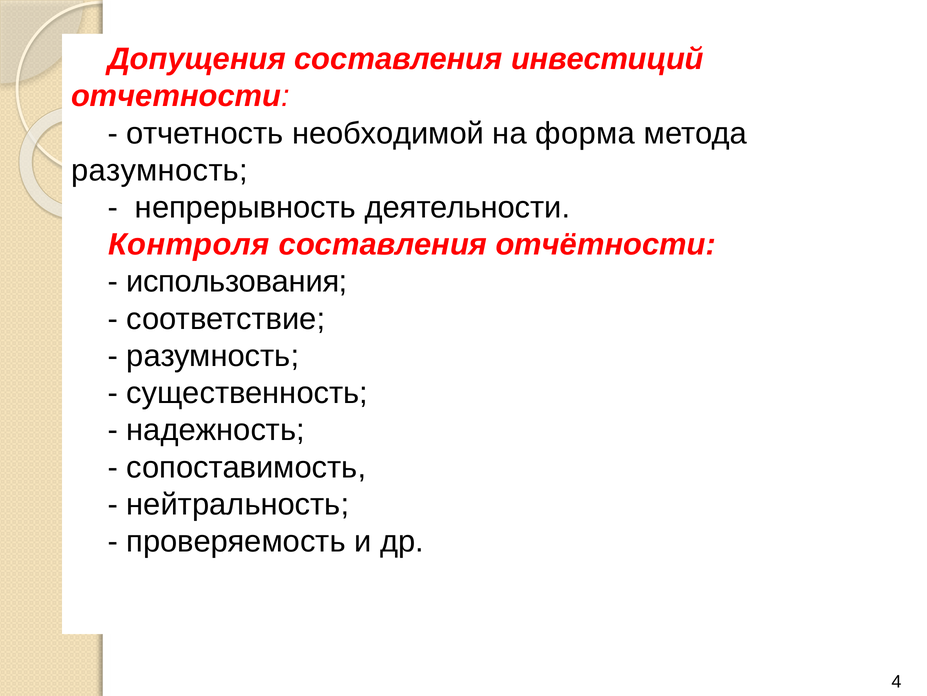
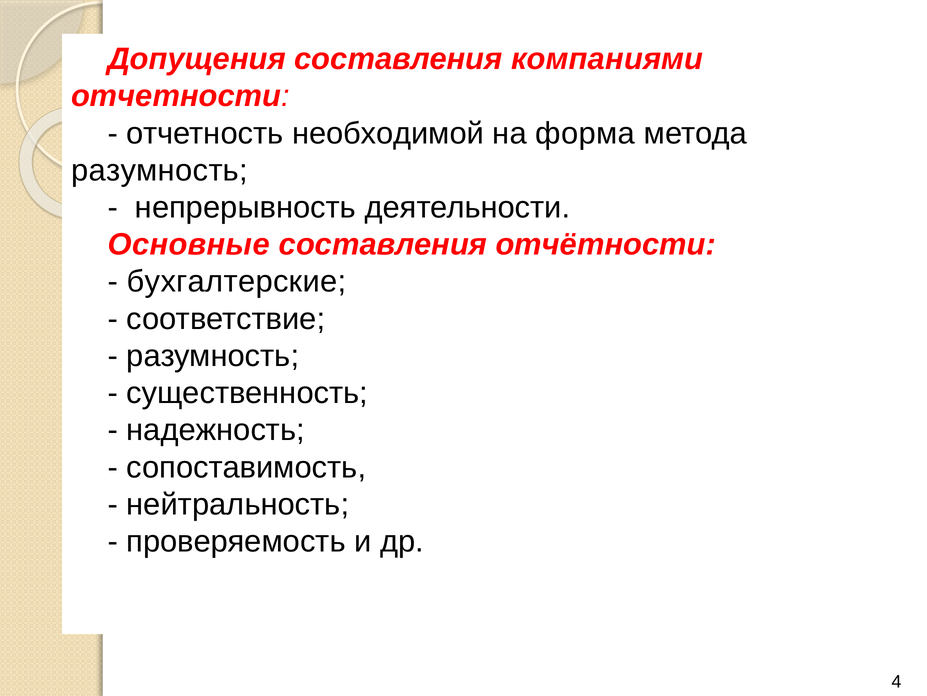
инвестиций: инвестиций -> компаниями
Контроля: Контроля -> Основные
использования: использования -> бухгалтерские
